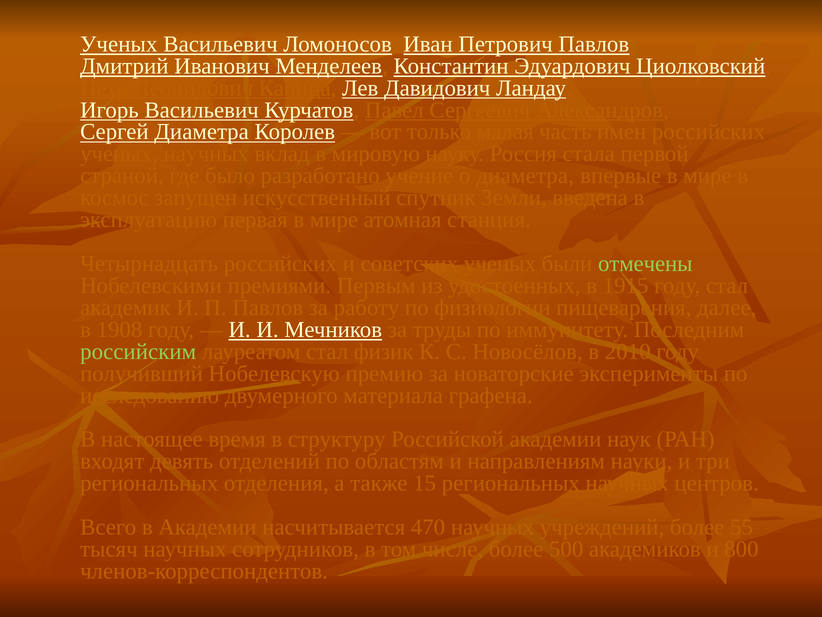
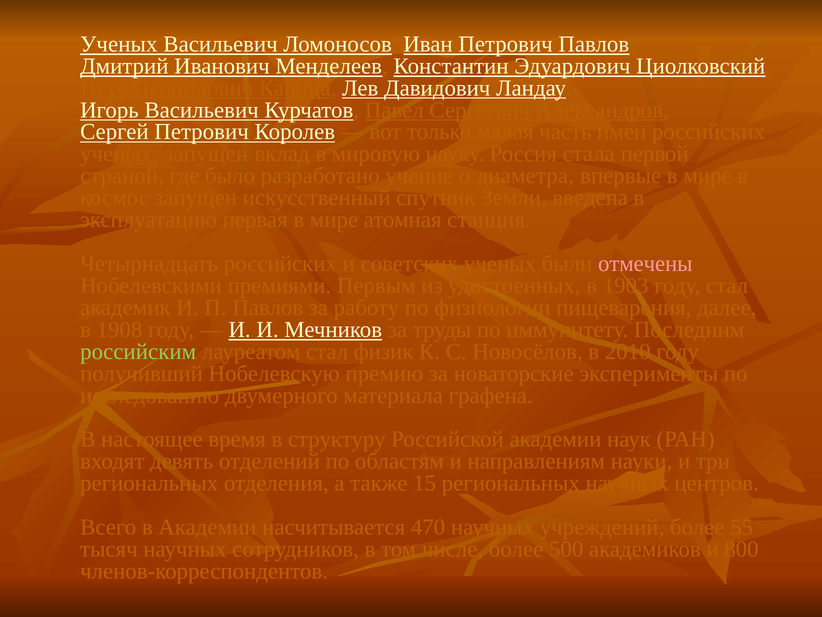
Сергей Диаметра: Диаметра -> Петрович
ученых научных: научных -> запущен
отмечены colour: light green -> pink
1915: 1915 -> 1903
